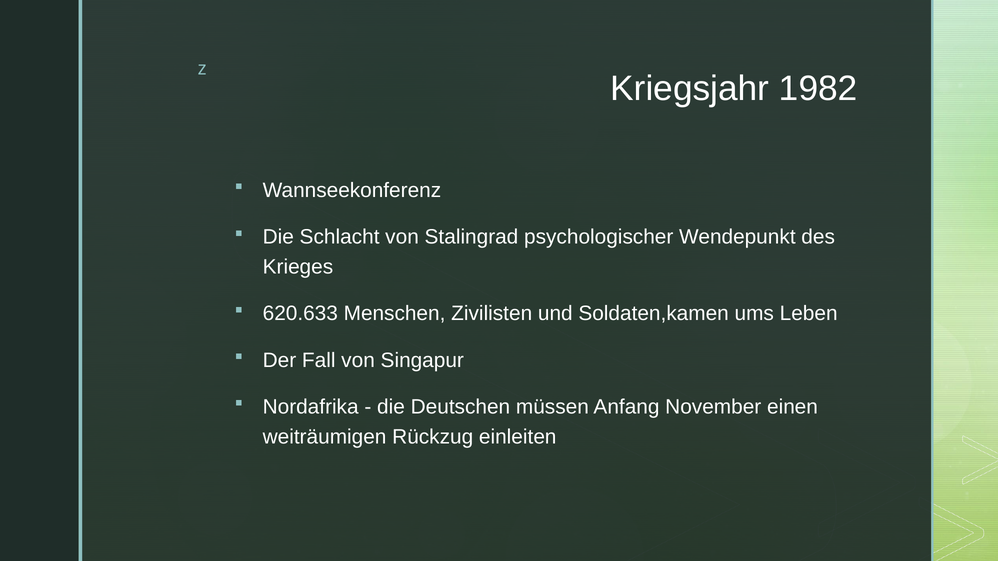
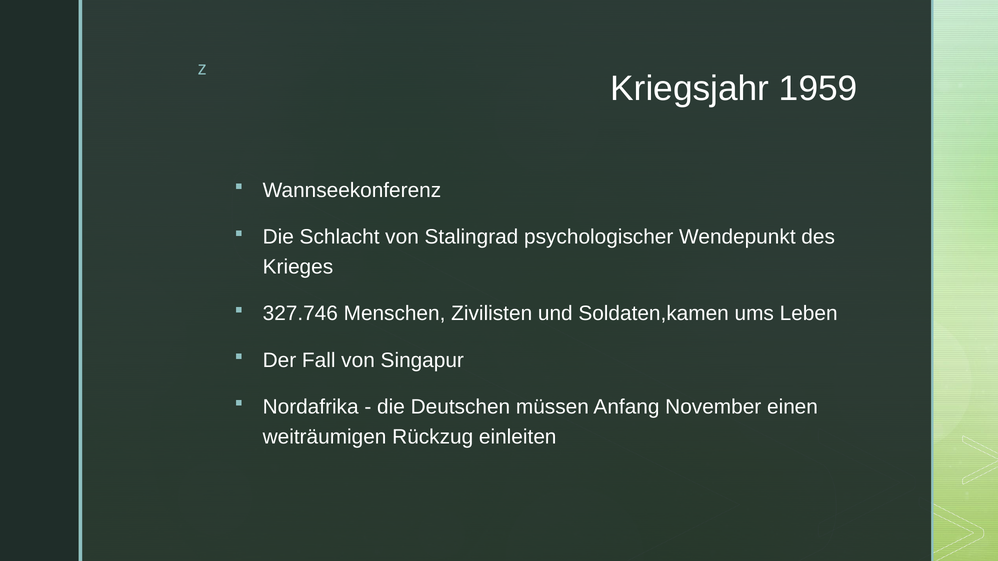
1982: 1982 -> 1959
620.633: 620.633 -> 327.746
